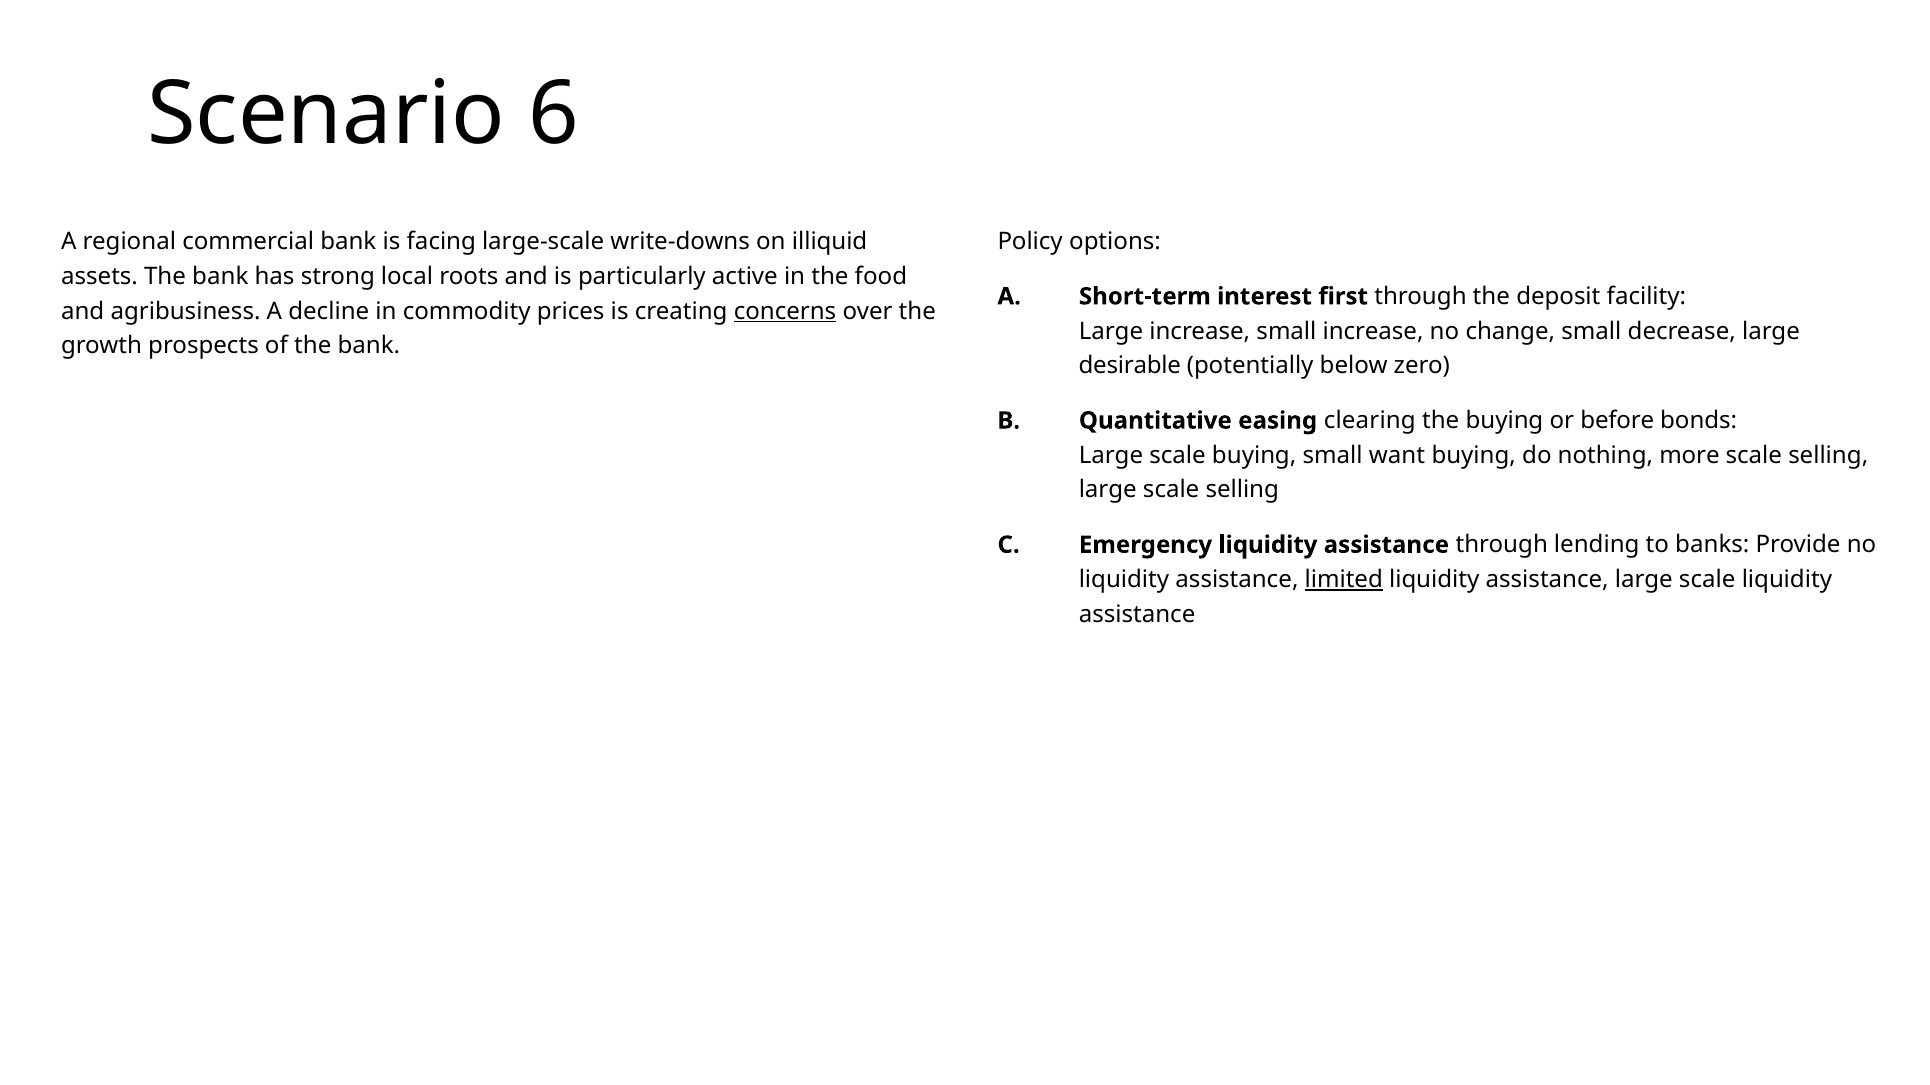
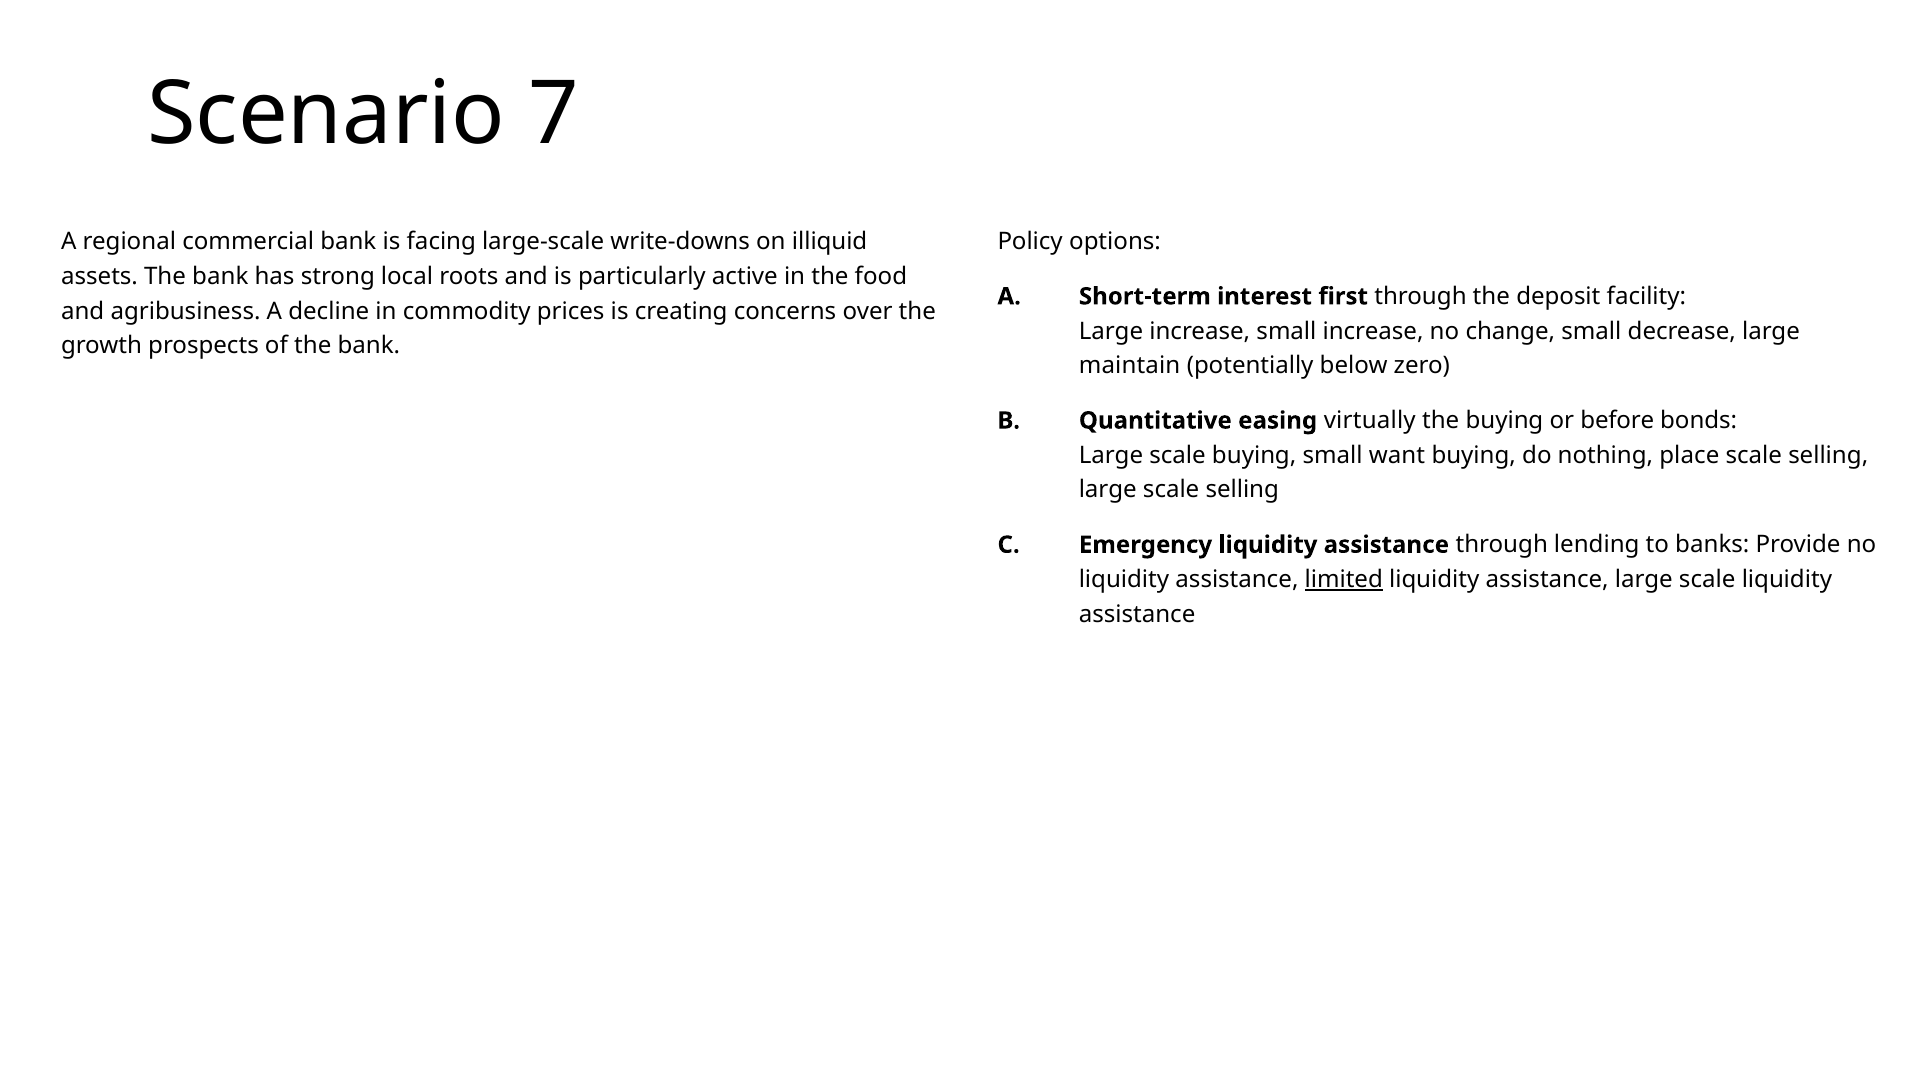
6: 6 -> 7
concerns underline: present -> none
desirable: desirable -> maintain
clearing: clearing -> virtually
more: more -> place
